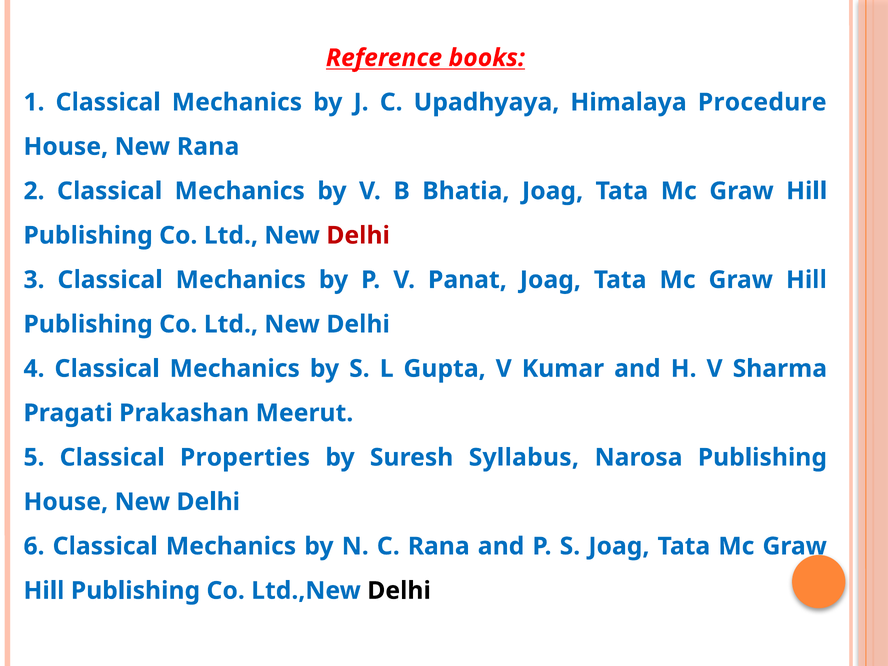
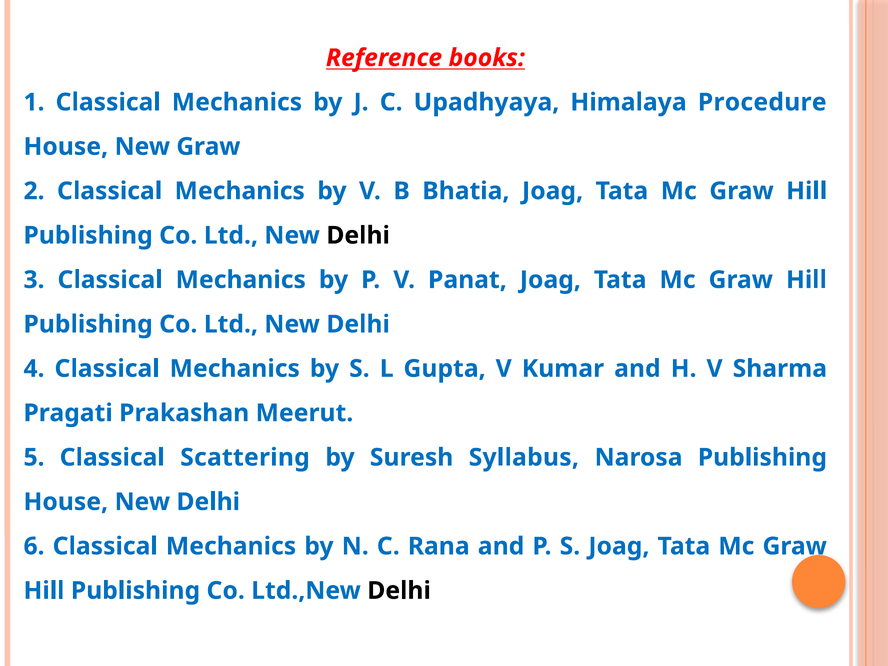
New Rana: Rana -> Graw
Delhi at (358, 235) colour: red -> black
Properties: Properties -> Scattering
